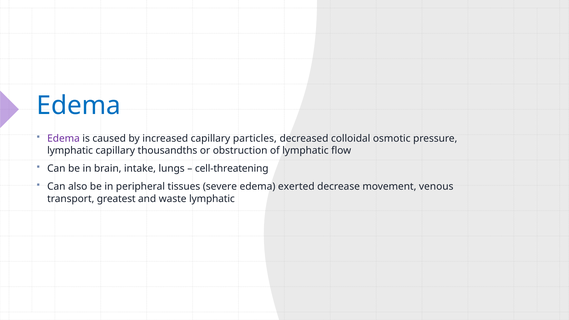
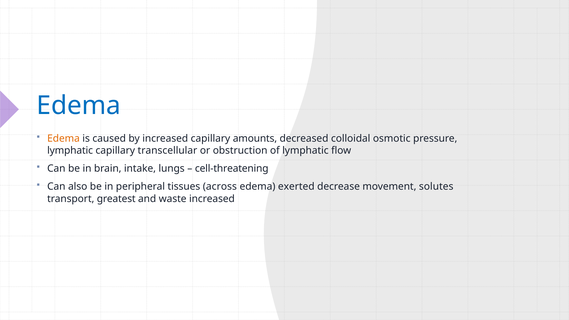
Edema at (63, 138) colour: purple -> orange
particles: particles -> amounts
thousandths: thousandths -> transcellular
severe: severe -> across
venous: venous -> solutes
waste lymphatic: lymphatic -> increased
